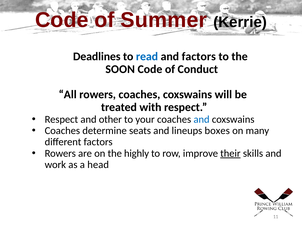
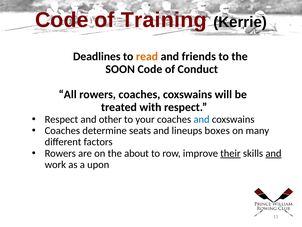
Summer: Summer -> Training
read colour: blue -> orange
and factors: factors -> friends
highly: highly -> about
and at (273, 153) underline: none -> present
head: head -> upon
